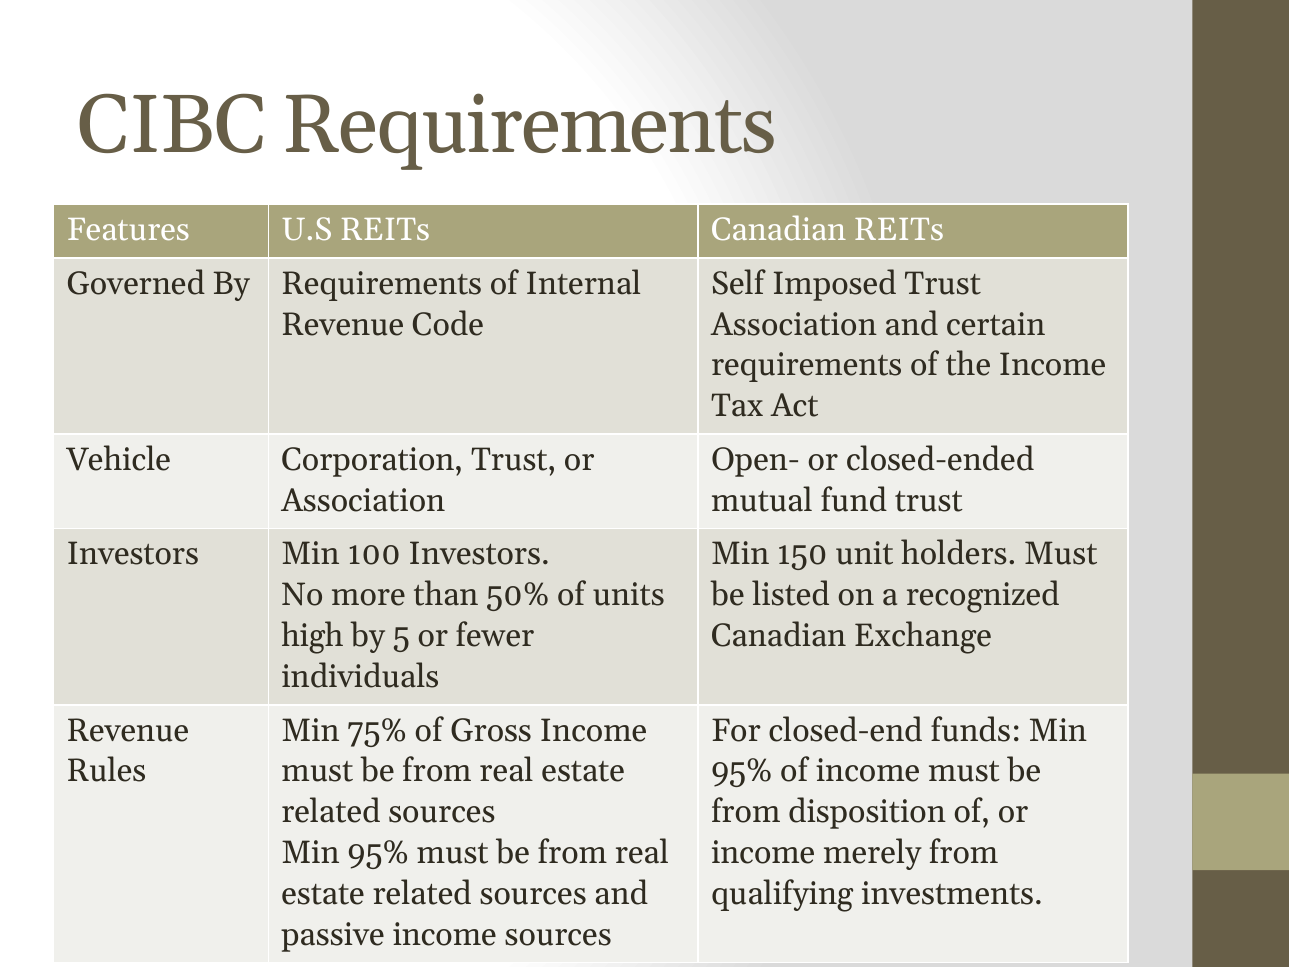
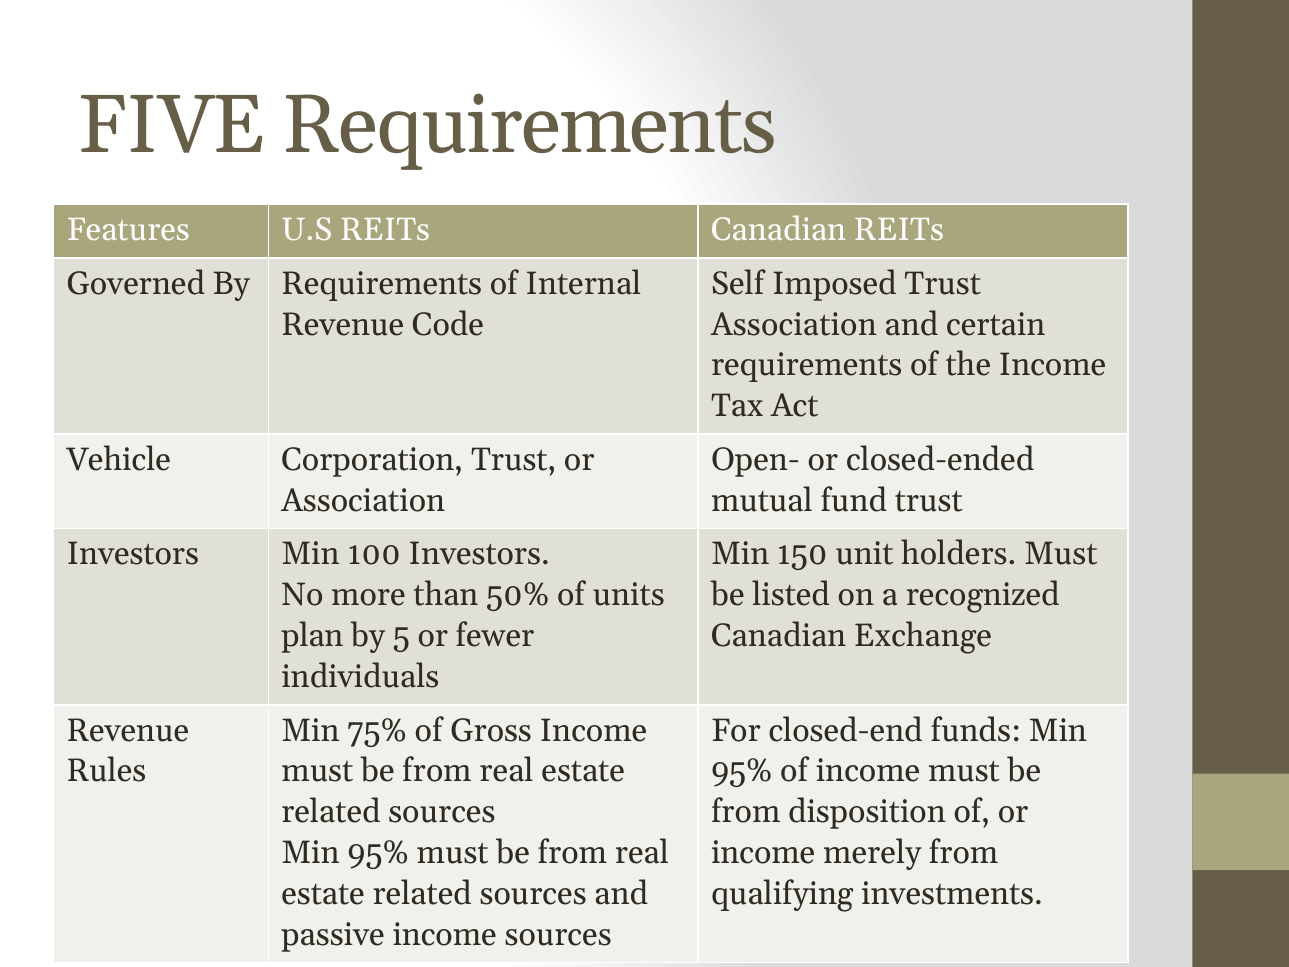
CIBC: CIBC -> FIVE
high: high -> plan
